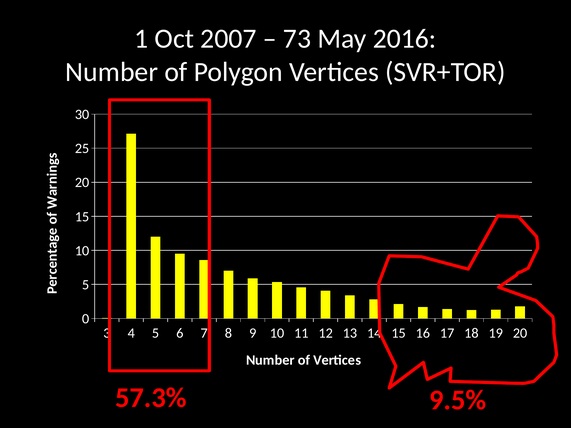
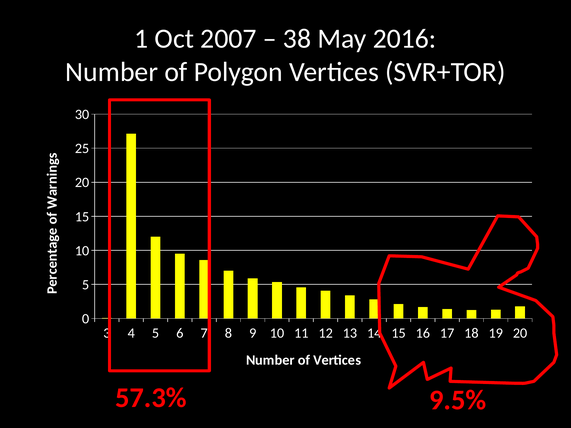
73: 73 -> 38
